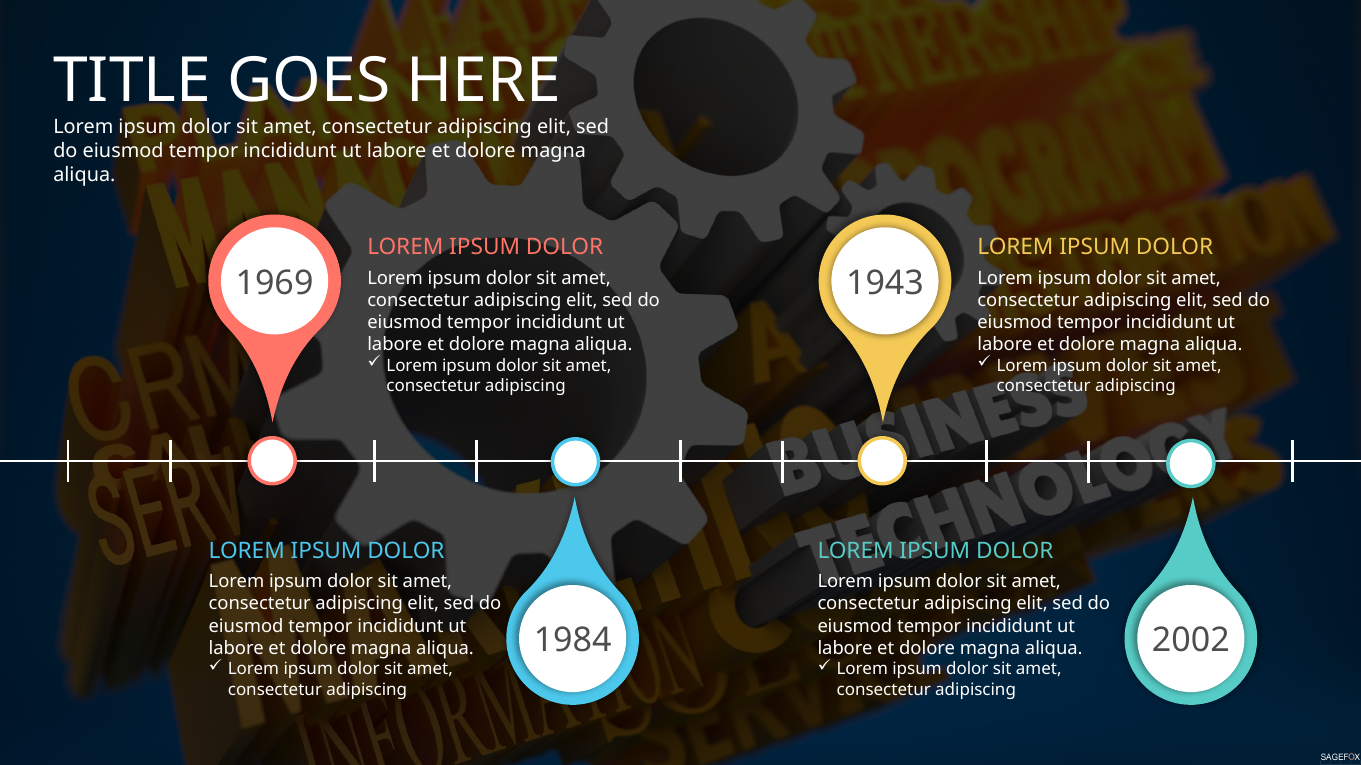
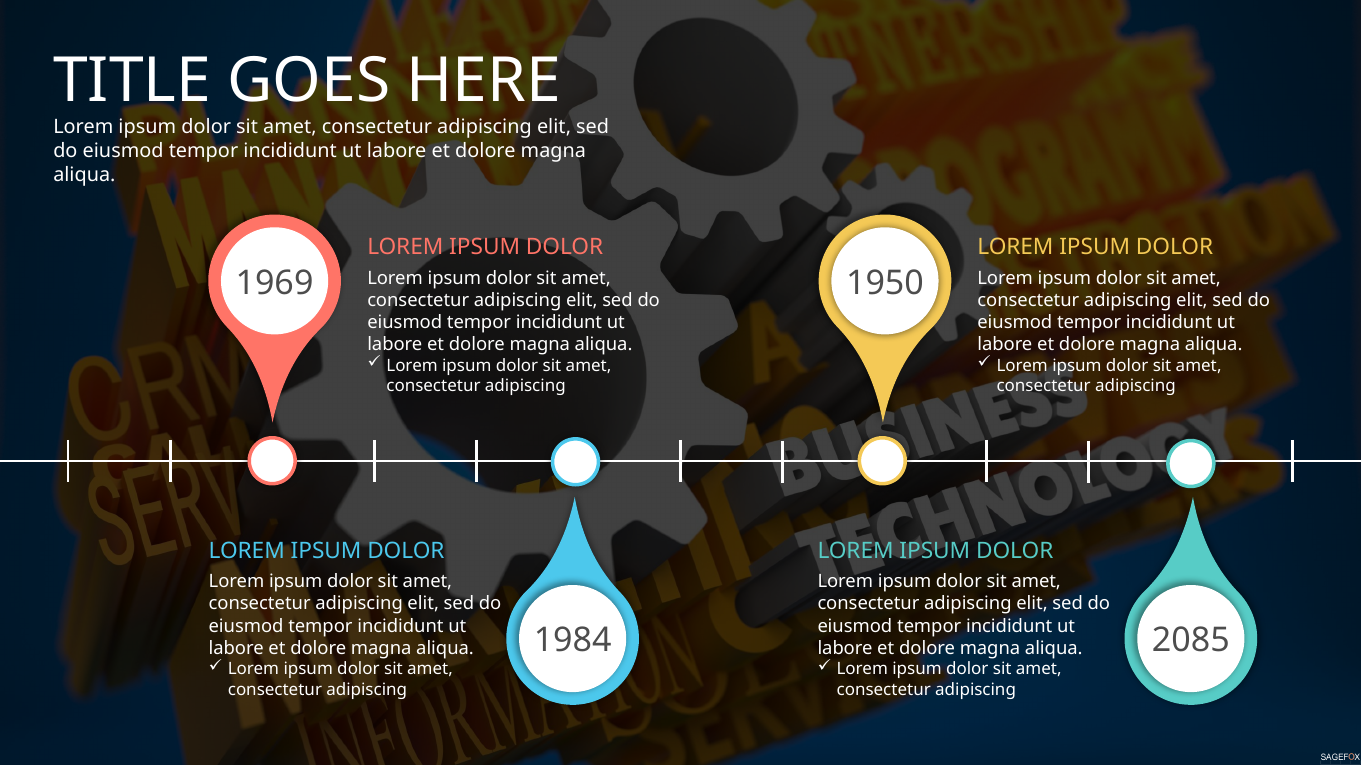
1943: 1943 -> 1950
2002: 2002 -> 2085
